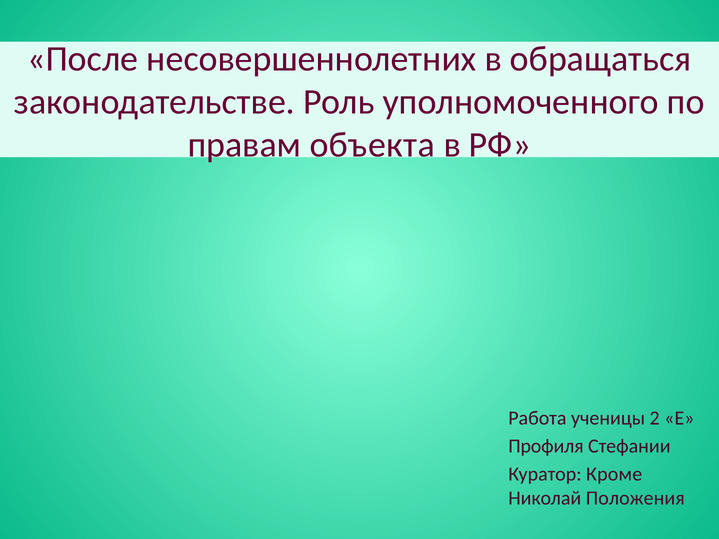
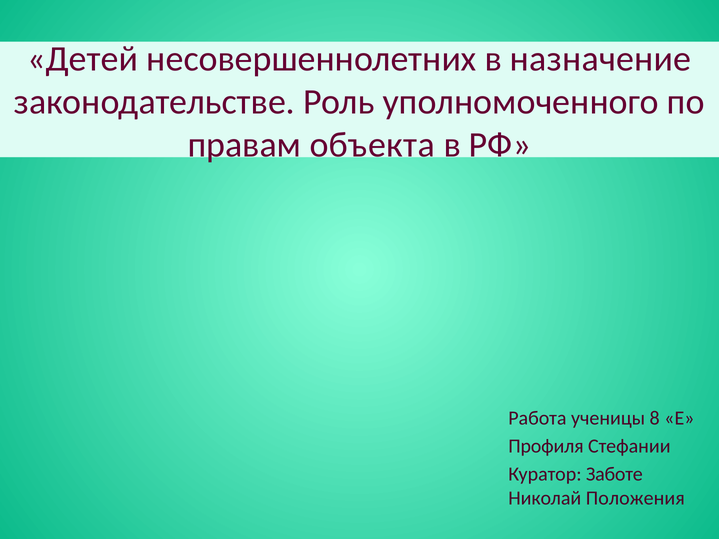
После: После -> Детей
обращаться: обращаться -> назначение
2: 2 -> 8
Кроме: Кроме -> Заботе
